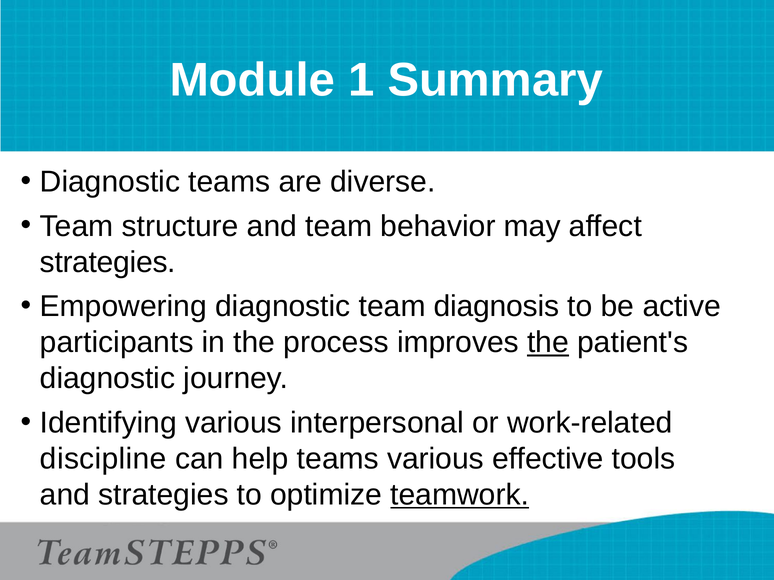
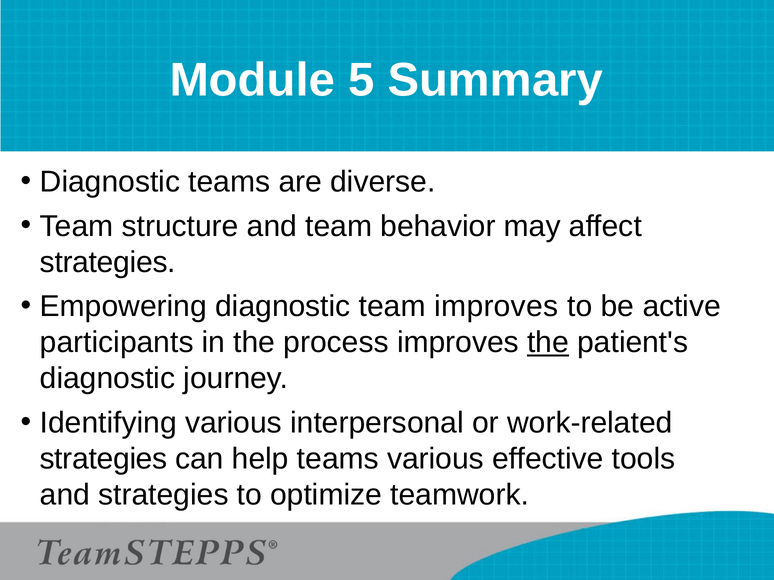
1: 1 -> 5
team diagnosis: diagnosis -> improves
discipline at (103, 459): discipline -> strategies
teamwork underline: present -> none
